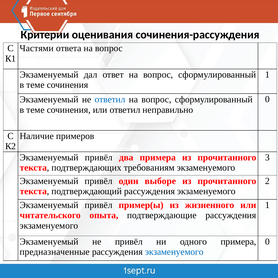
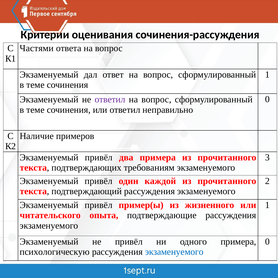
ответил at (110, 99) colour: blue -> purple
выборе: выборе -> каждой
предназначенные: предназначенные -> психологическую
